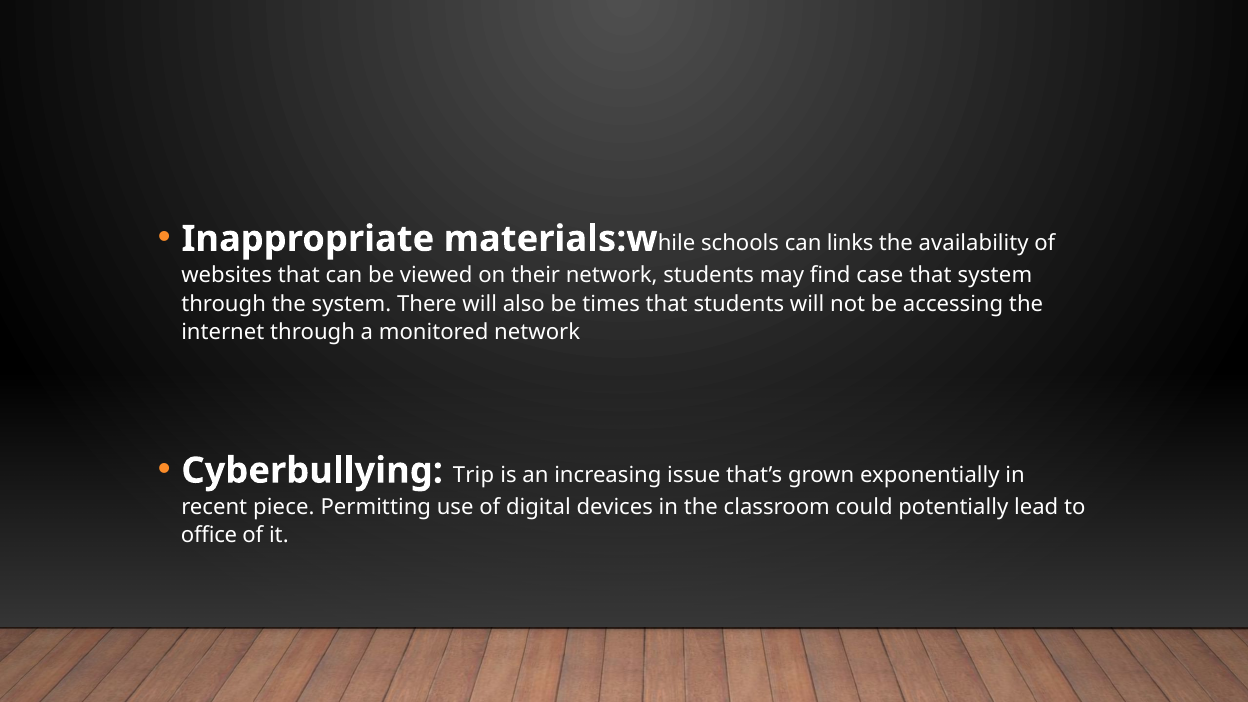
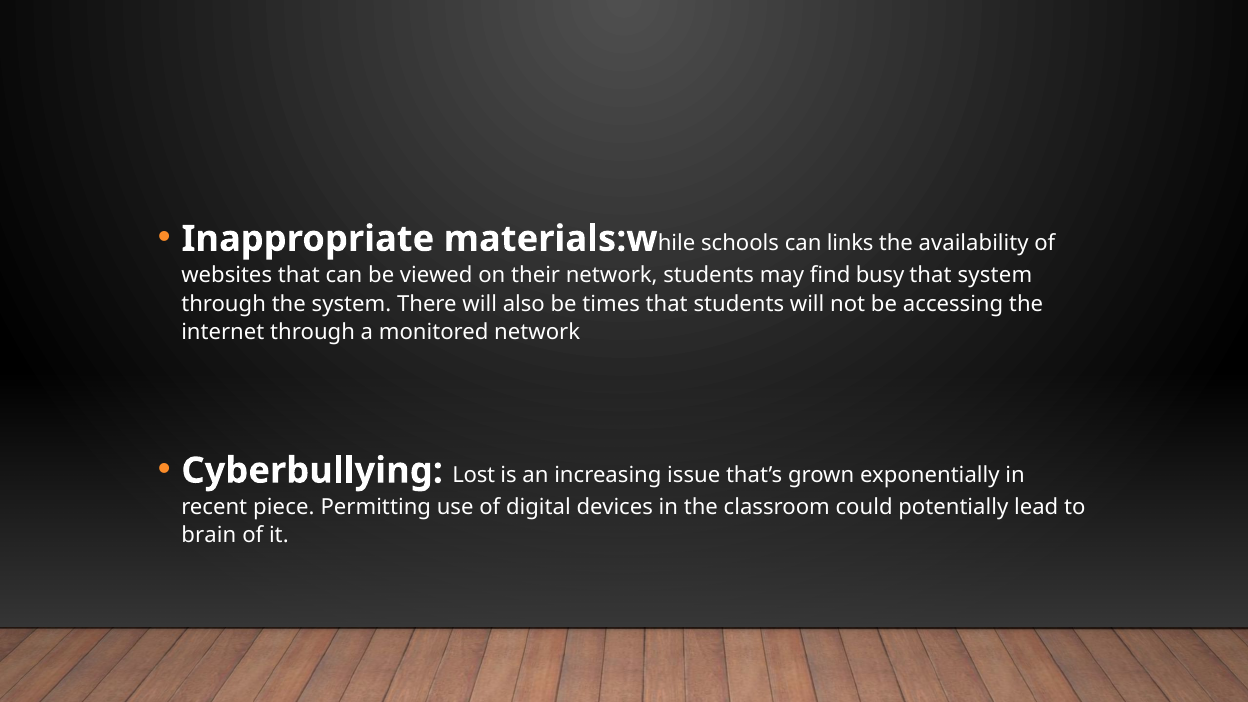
case: case -> busy
Trip: Trip -> Lost
office: office -> brain
